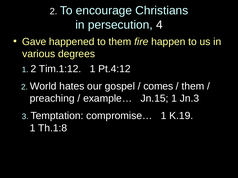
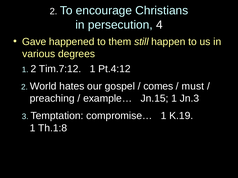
fire: fire -> still
Tim.1:12: Tim.1:12 -> Tim.7:12
them at (193, 86): them -> must
